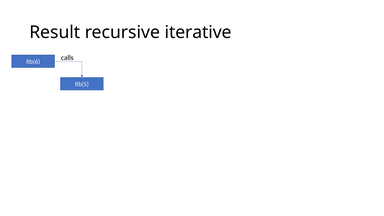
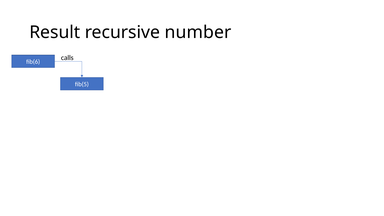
iterative: iterative -> number
